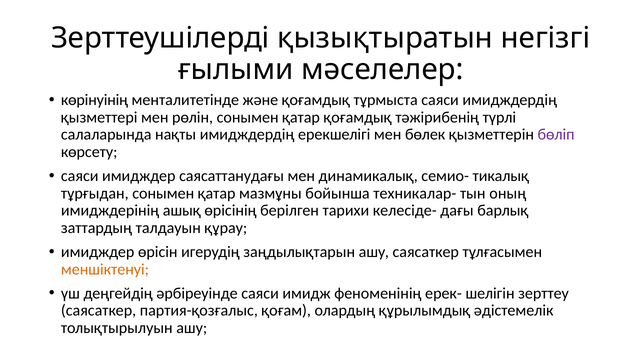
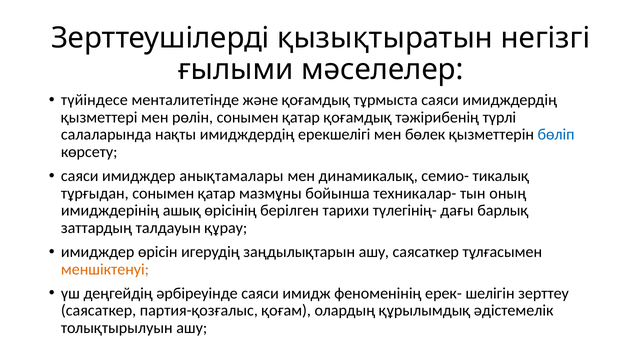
көрінуінің: көрінуінің -> түйіндесе
бөліп colour: purple -> blue
саясаттанудағы: саясаттанудағы -> анықтамалары
келесіде-: келесіде- -> түлегінің-
